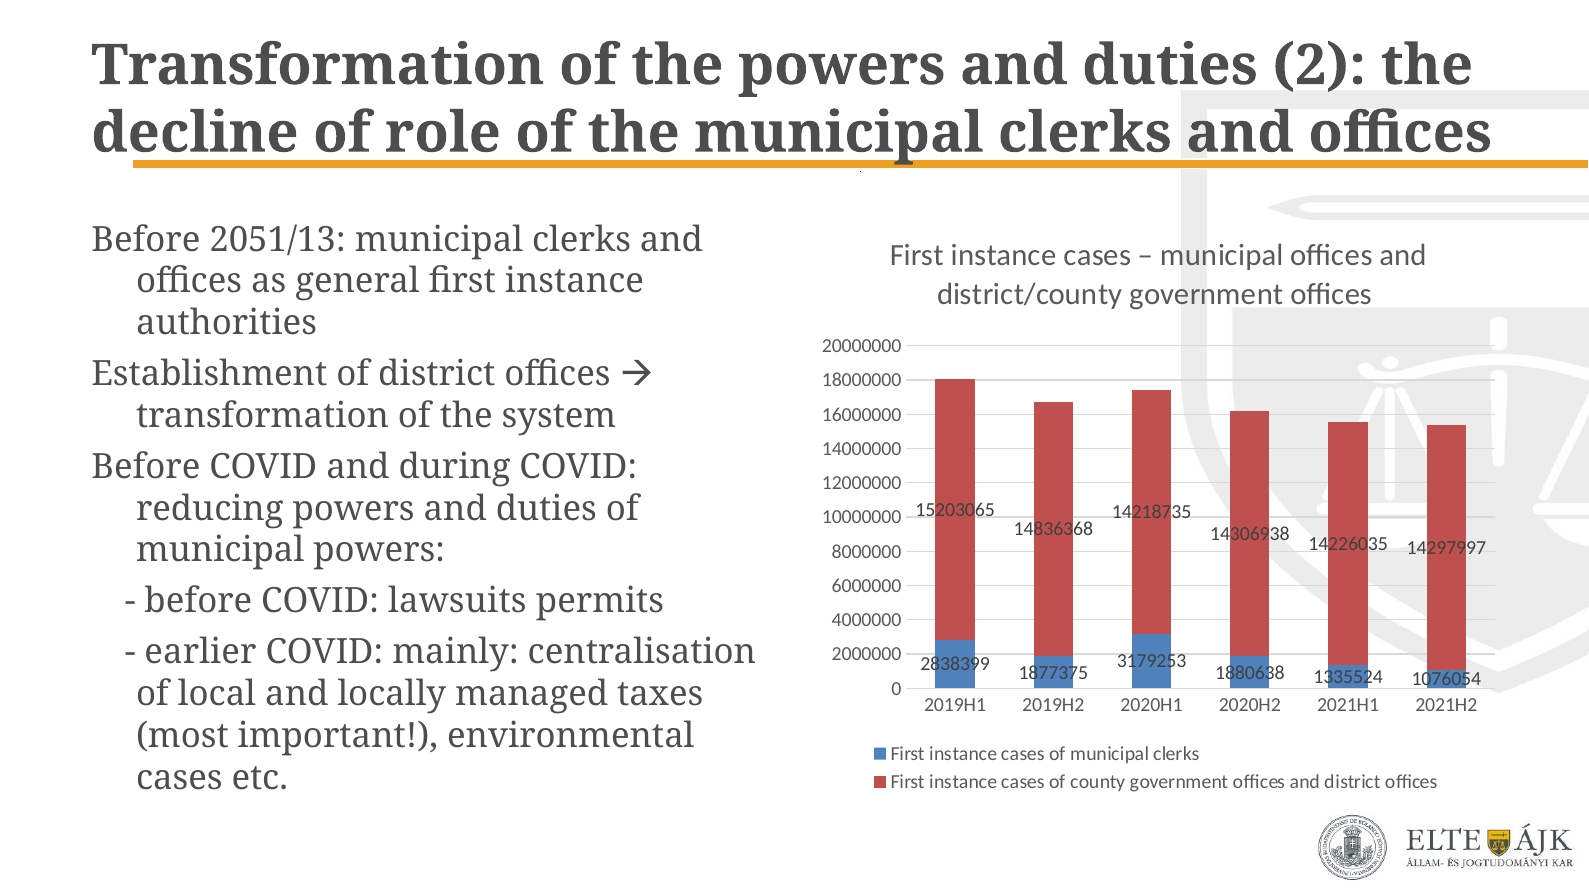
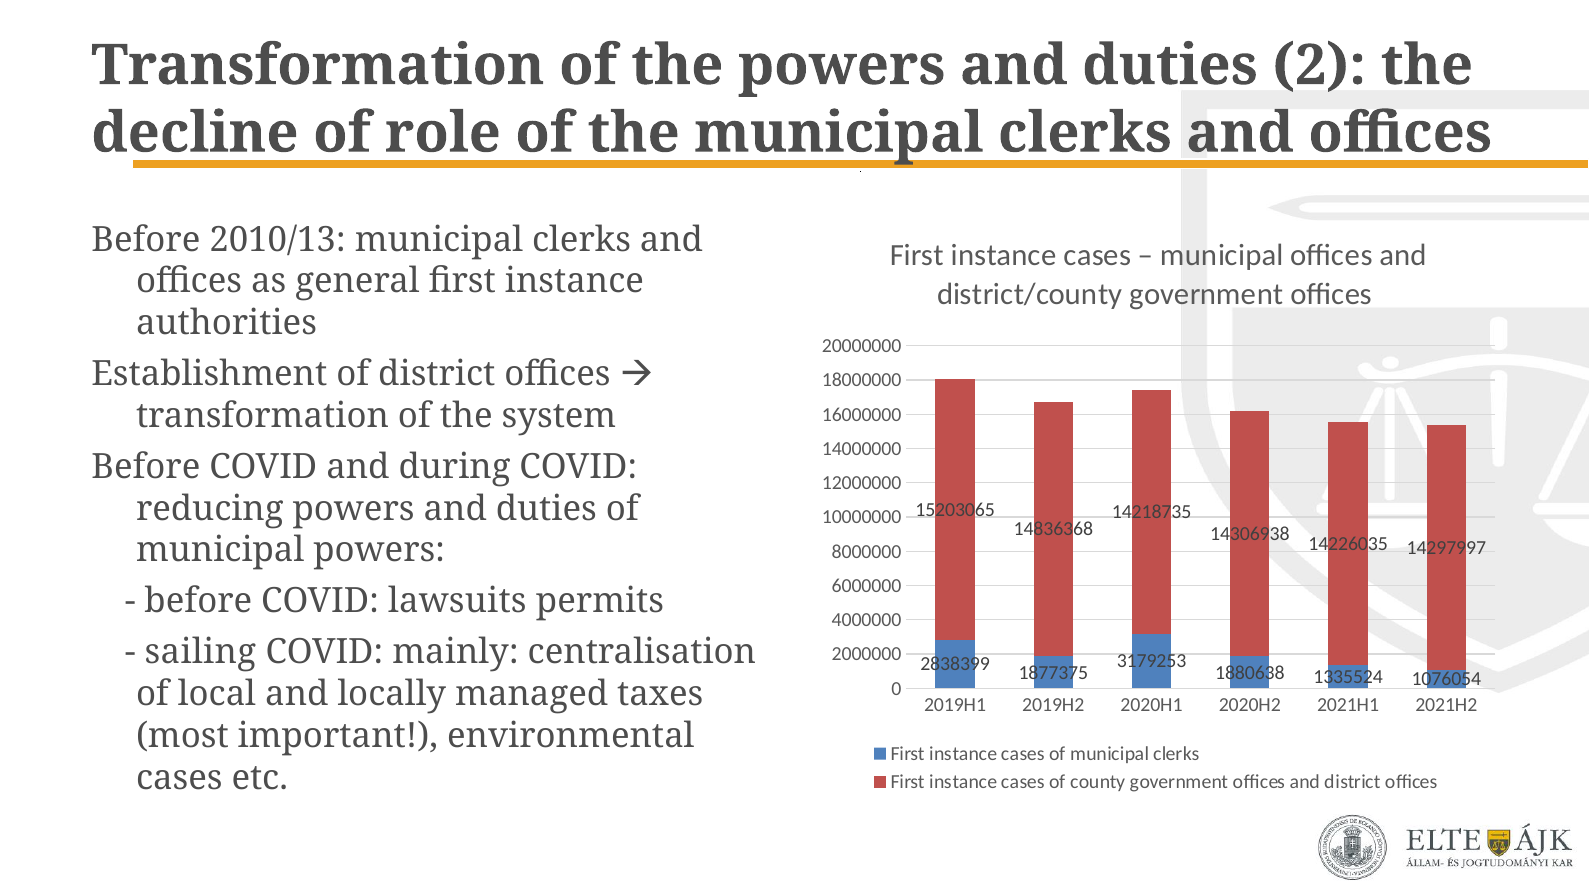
2051/13: 2051/13 -> 2010/13
earlier: earlier -> sailing
